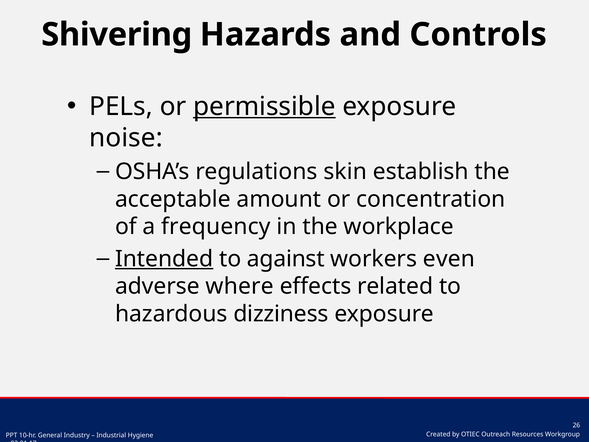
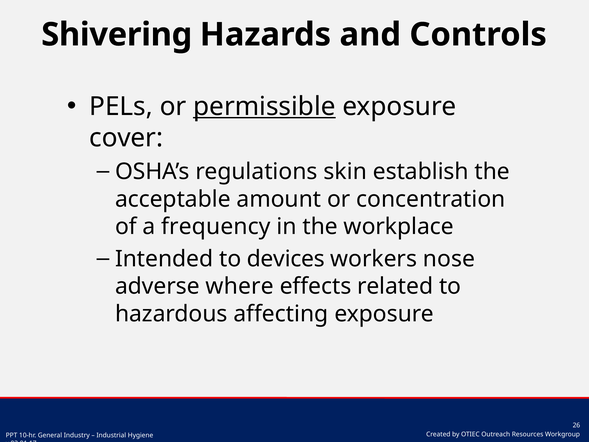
noise: noise -> cover
Intended underline: present -> none
against: against -> devices
even: even -> nose
dizziness: dizziness -> affecting
